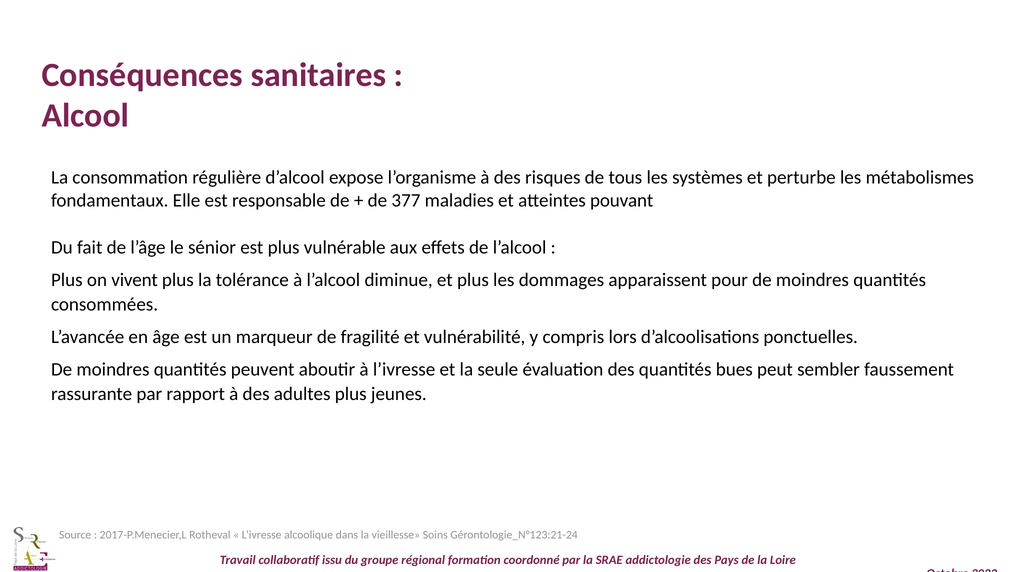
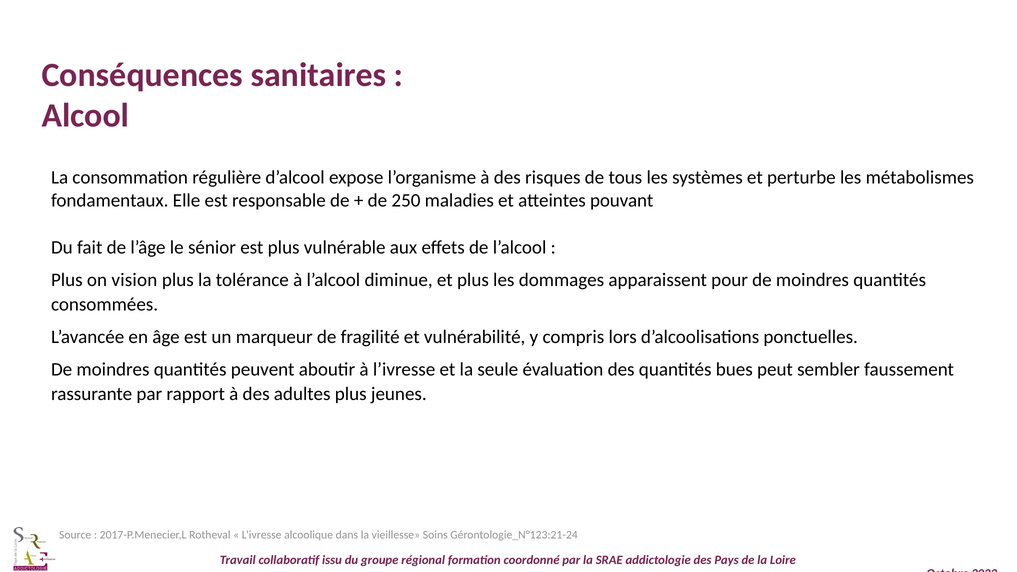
377: 377 -> 250
vivent: vivent -> vision
